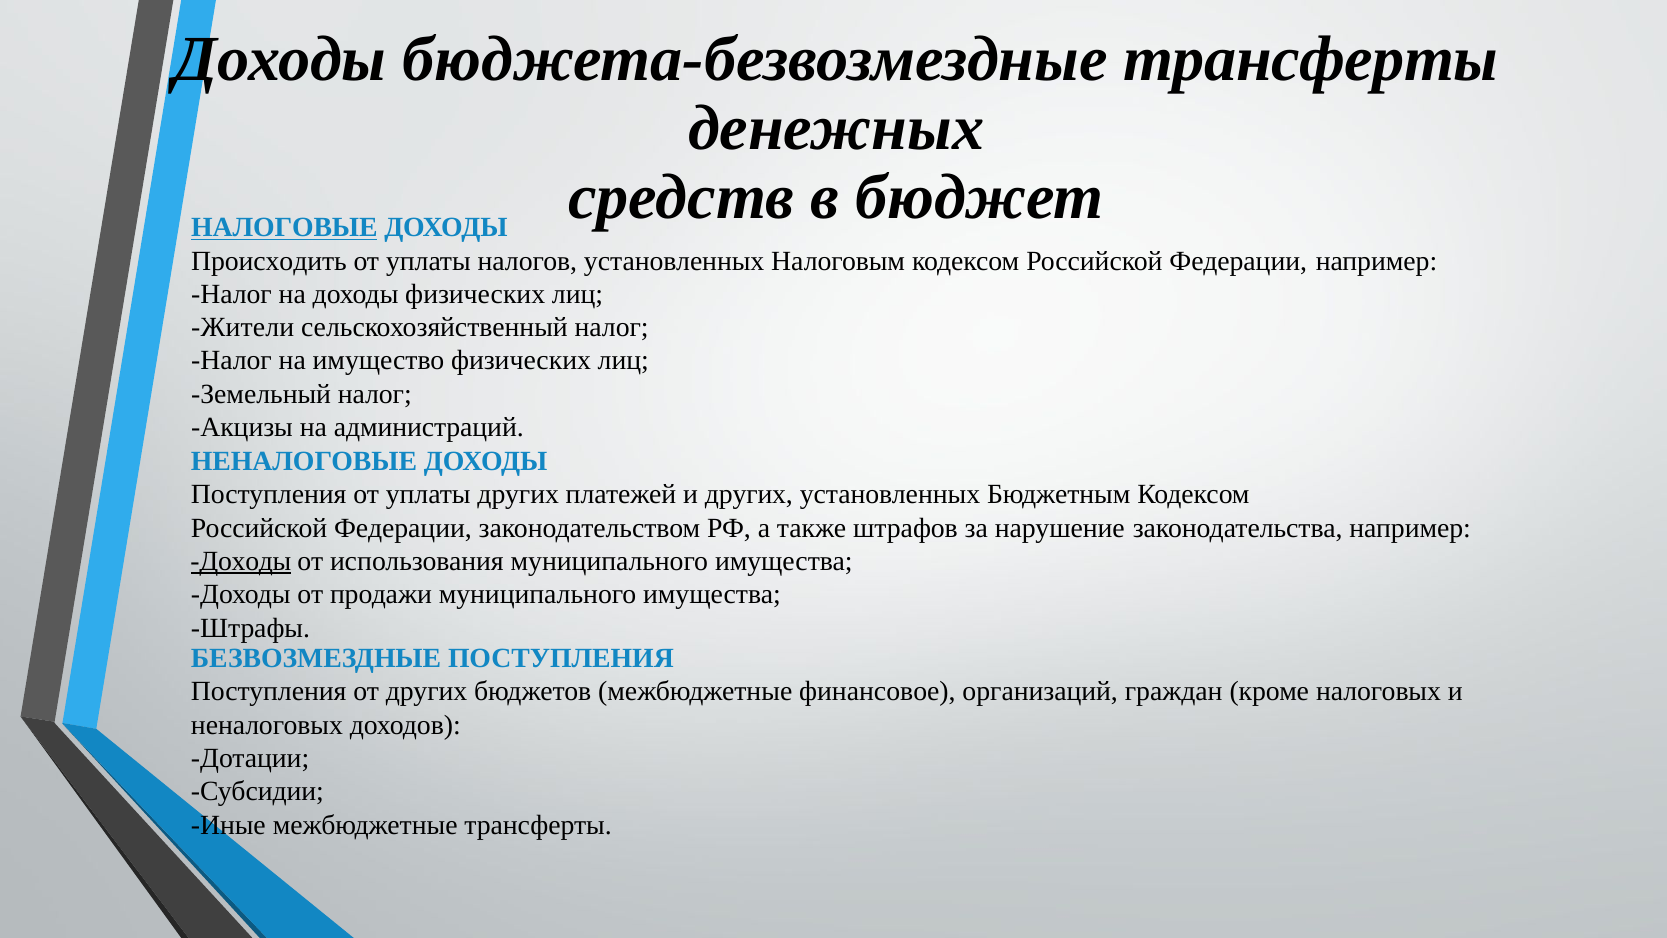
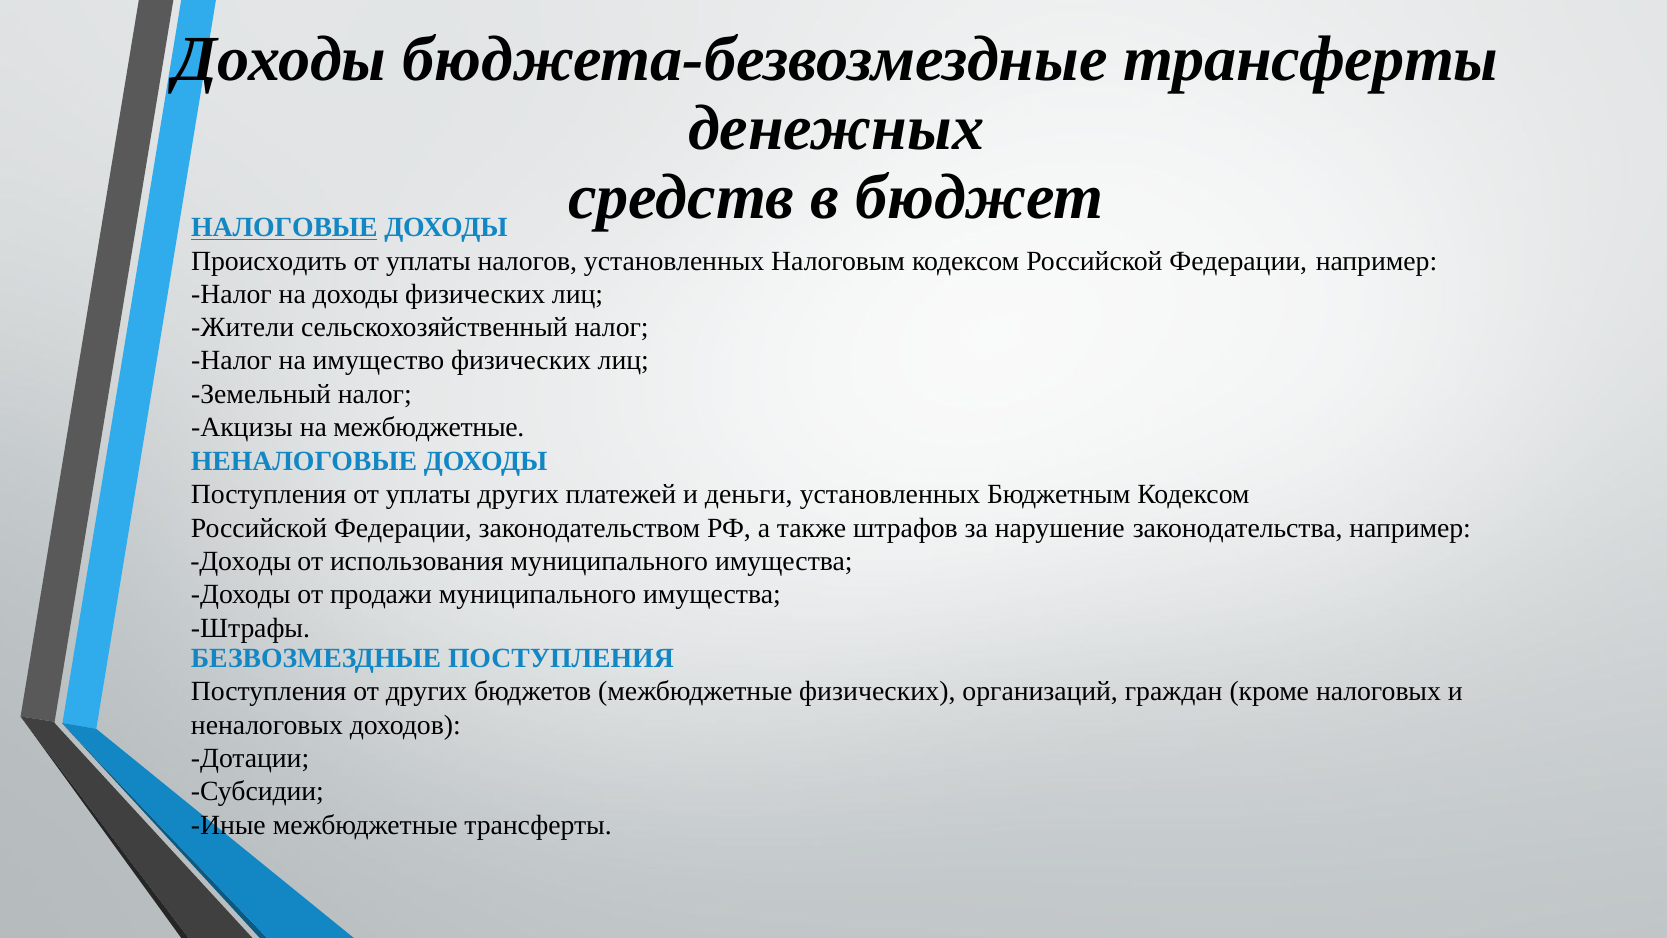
на администраций: администраций -> межбюджетные
и других: других -> деньги
Доходы at (241, 561) underline: present -> none
межбюджетные финансовое: финансовое -> физических
